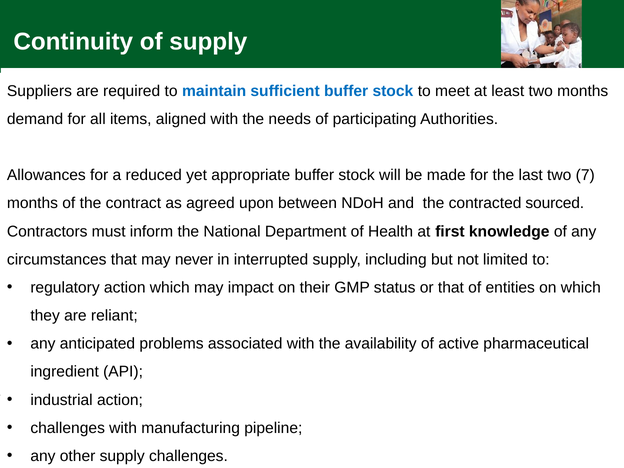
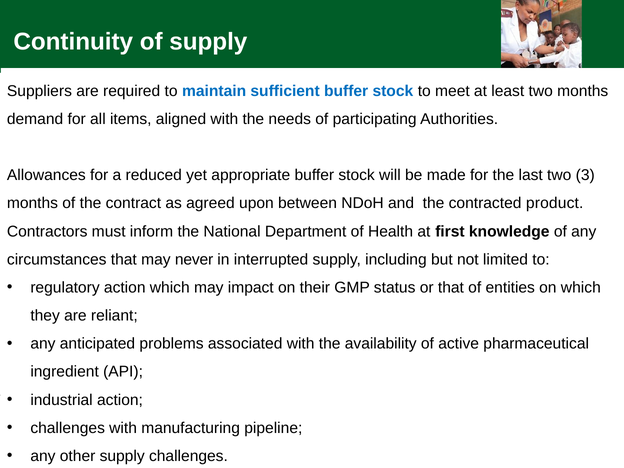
7: 7 -> 3
sourced: sourced -> product
